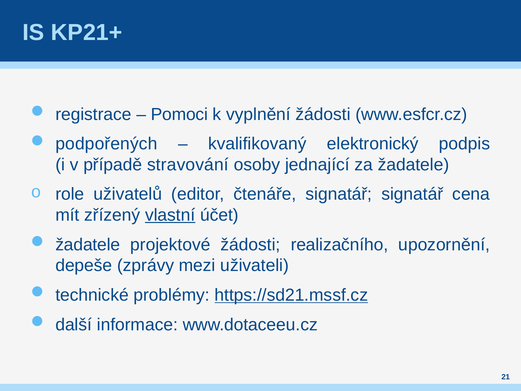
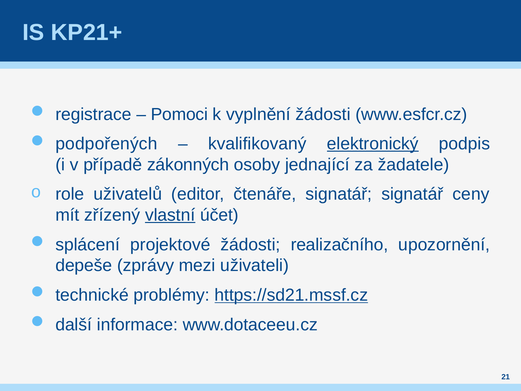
elektronický underline: none -> present
stravování: stravování -> zákonných
cena: cena -> ceny
žadatele at (88, 244): žadatele -> splácení
